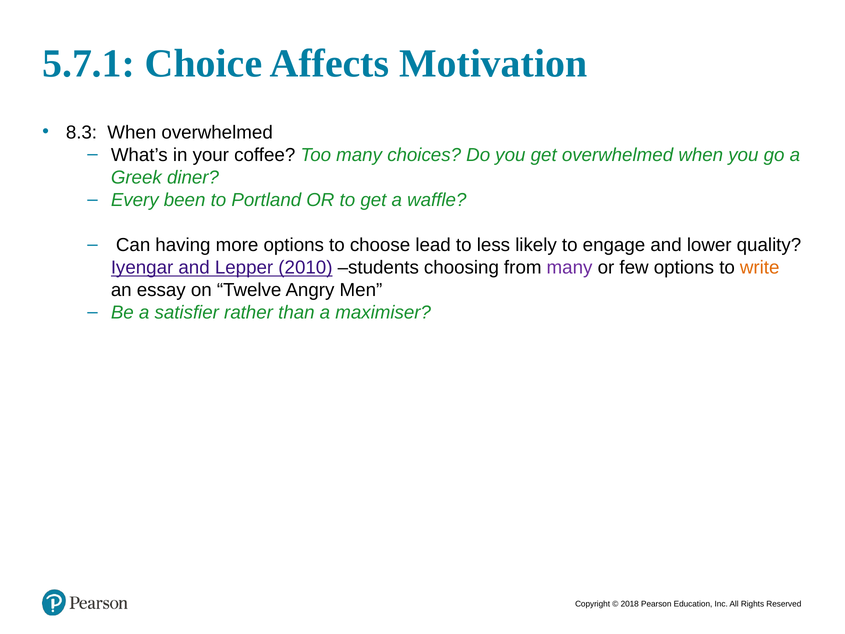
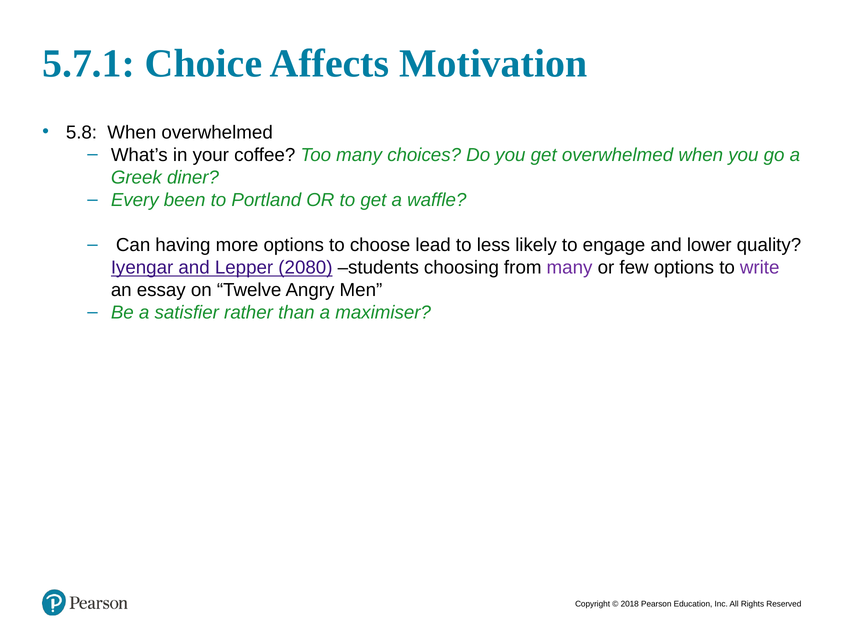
8.3: 8.3 -> 5.8
2010: 2010 -> 2080
write colour: orange -> purple
